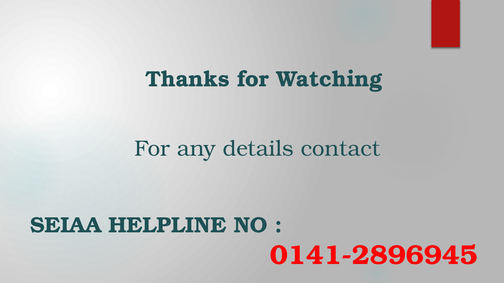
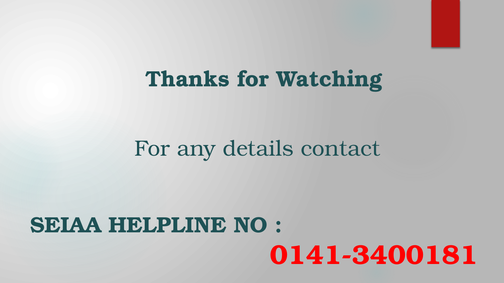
0141-2896945: 0141-2896945 -> 0141-3400181
